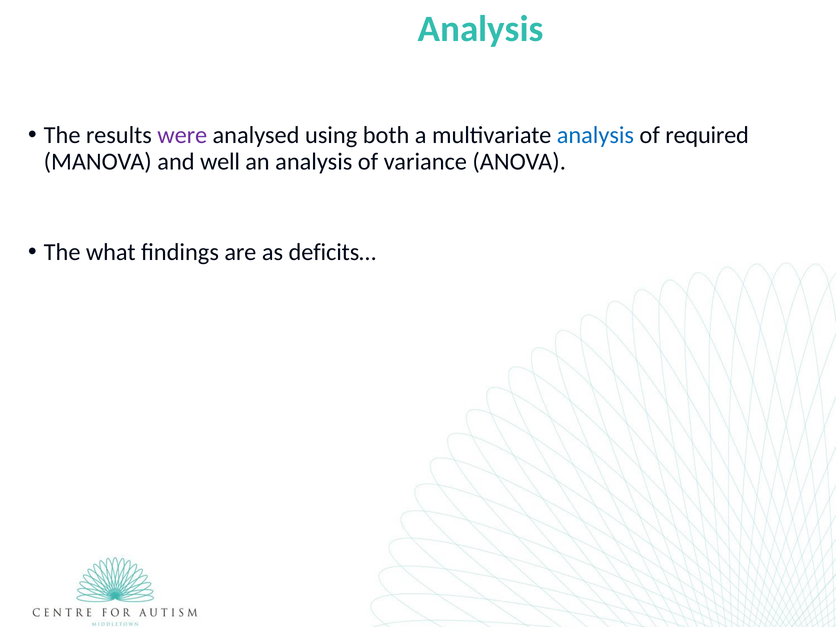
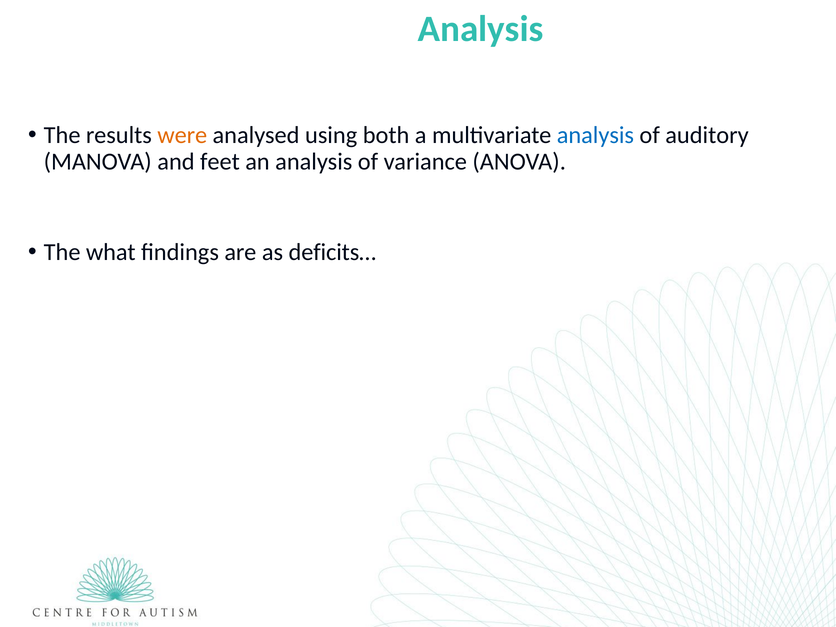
were colour: purple -> orange
required: required -> auditory
well: well -> feet
